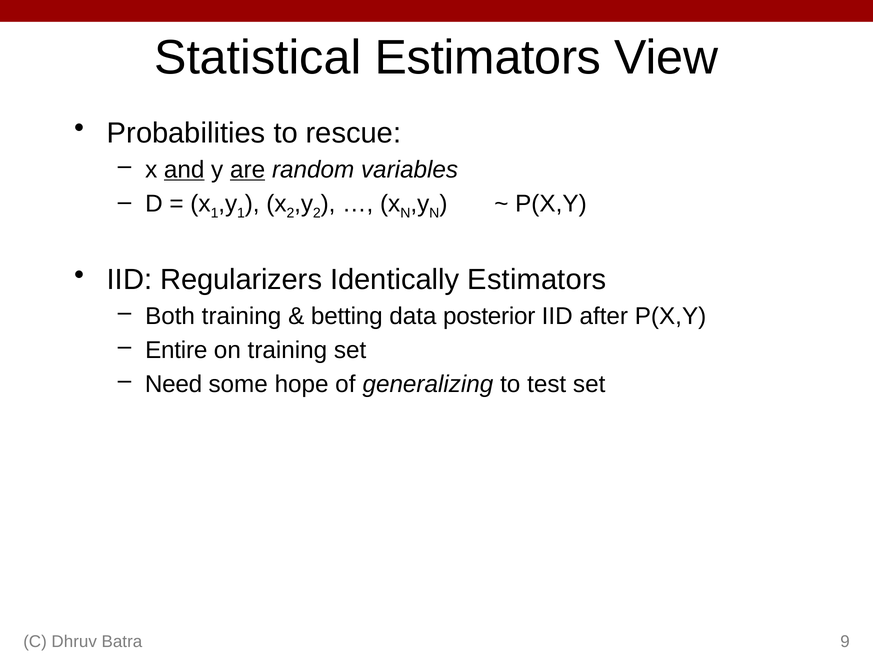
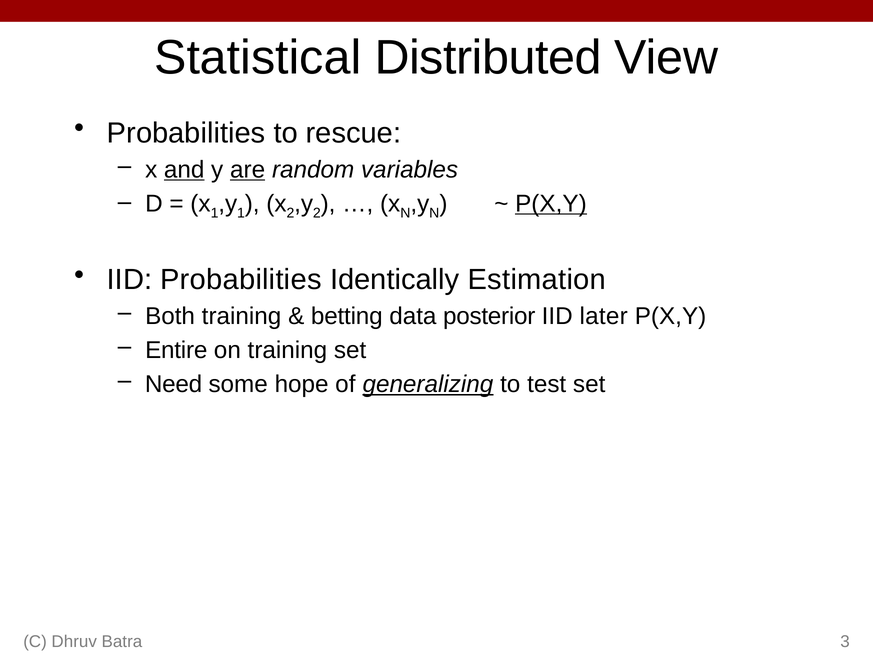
Statistical Estimators: Estimators -> Distributed
P(X,Y at (551, 203) underline: none -> present
IID Regularizers: Regularizers -> Probabilities
Identically Estimators: Estimators -> Estimation
after: after -> later
generalizing underline: none -> present
9: 9 -> 3
